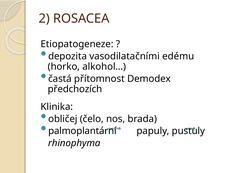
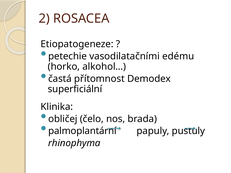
depozita: depozita -> petechie
předchozích: předchozích -> superficiální
